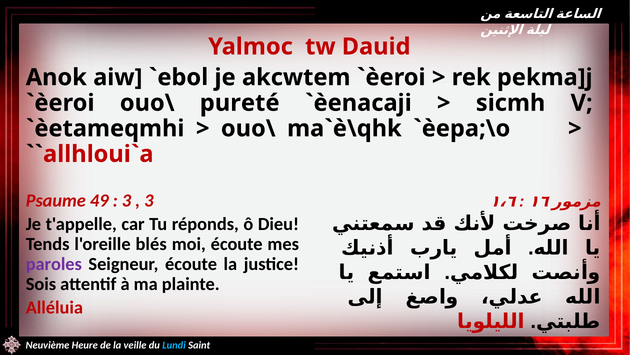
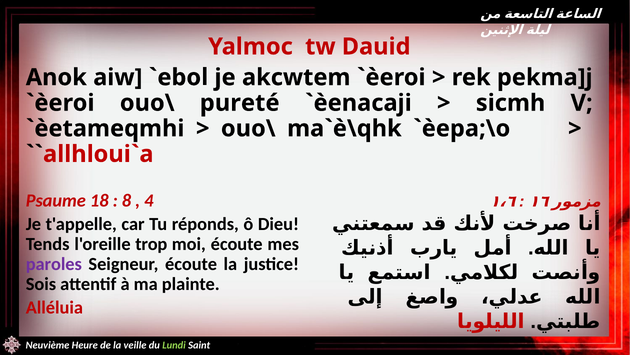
49: 49 -> 18
3 at (127, 200): 3 -> 8
3 at (149, 200): 3 -> 4
blés: blés -> trop
Lundi colour: light blue -> light green
